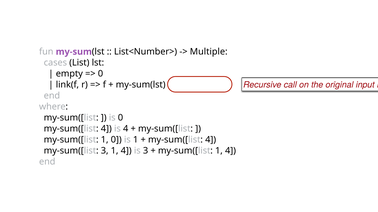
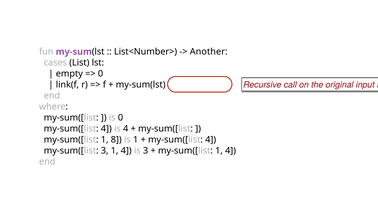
Multiple: Multiple -> Another
1 0: 0 -> 8
